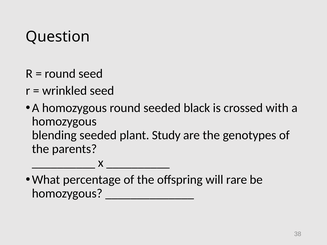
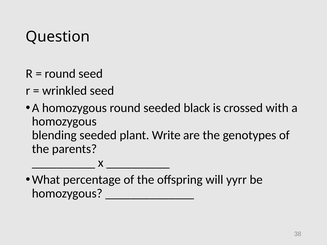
Study: Study -> Write
rare: rare -> yyrr
